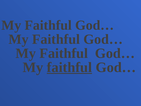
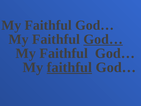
God… at (103, 39) underline: none -> present
